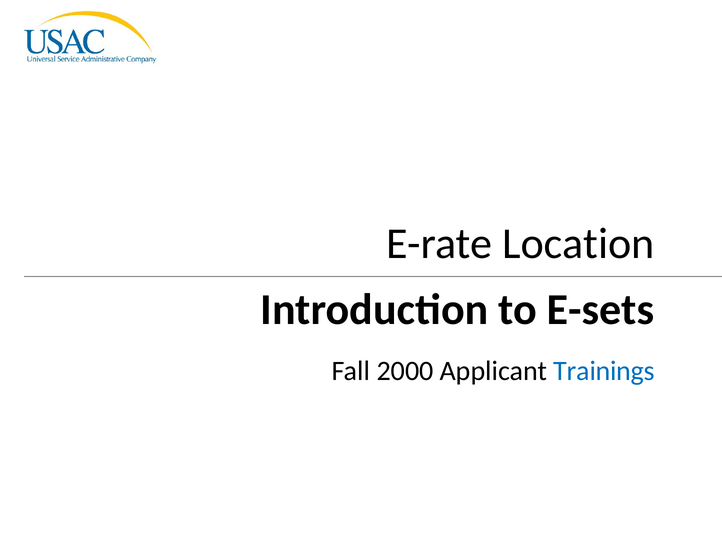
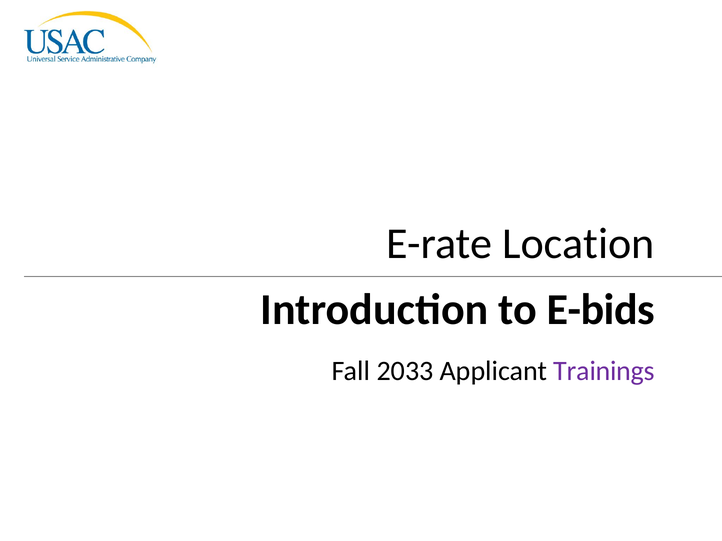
E-sets: E-sets -> E-bids
2000: 2000 -> 2033
Trainings at (604, 371) colour: blue -> purple
